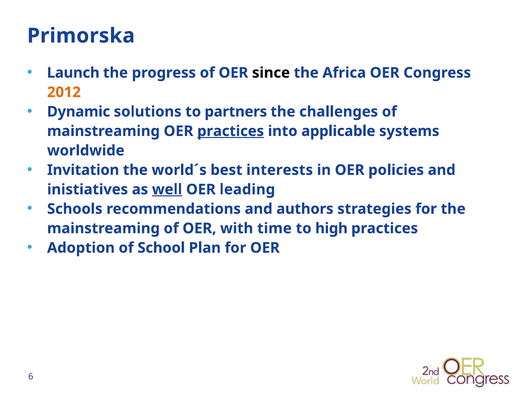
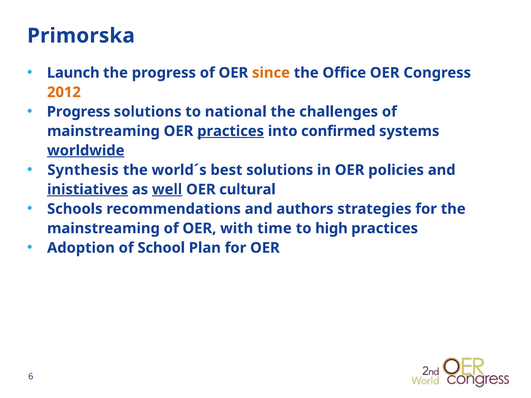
since colour: black -> orange
Africa: Africa -> Office
Dynamic at (79, 112): Dynamic -> Progress
partners: partners -> national
applicable: applicable -> confirmed
worldwide underline: none -> present
Invitation: Invitation -> Synthesis
best interests: interests -> solutions
inistiatives underline: none -> present
leading: leading -> cultural
